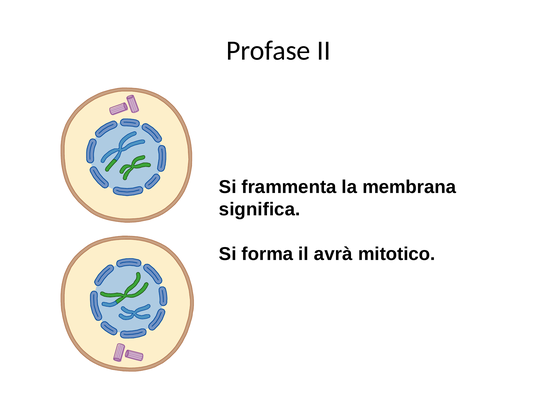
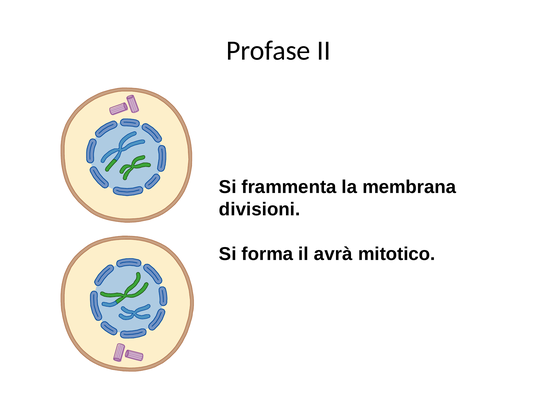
significa: significa -> divisioni
